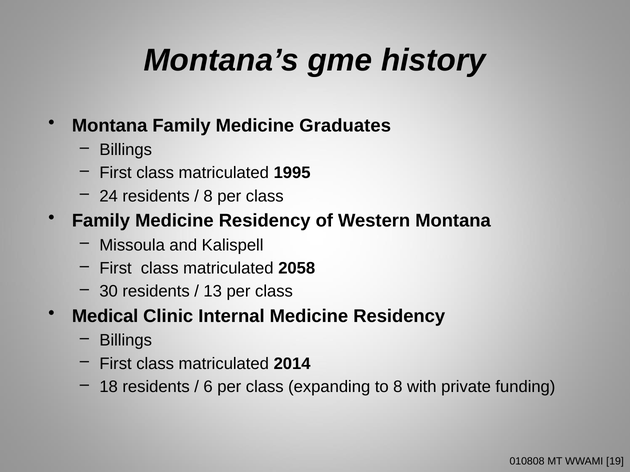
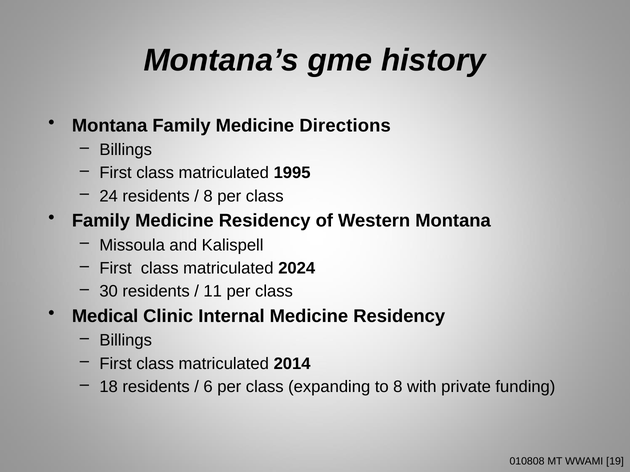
Graduates: Graduates -> Directions
2058: 2058 -> 2024
13: 13 -> 11
